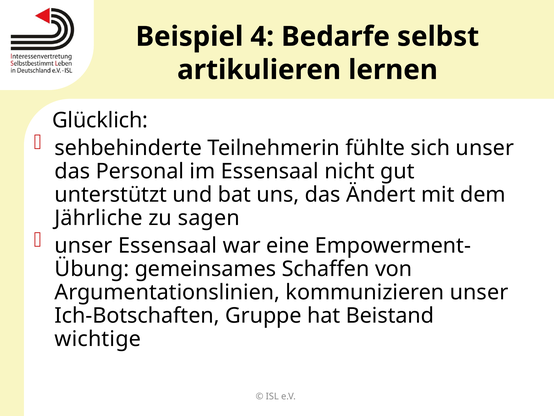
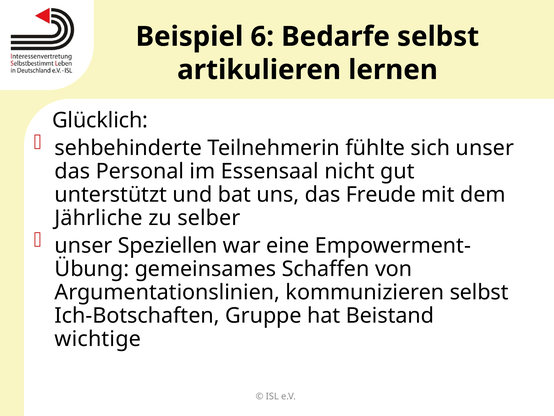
4: 4 -> 6
Ändert: Ändert -> Freude
sagen: sagen -> selber
unser Essensaal: Essensaal -> Speziellen
kommunizieren unser: unser -> selbst
